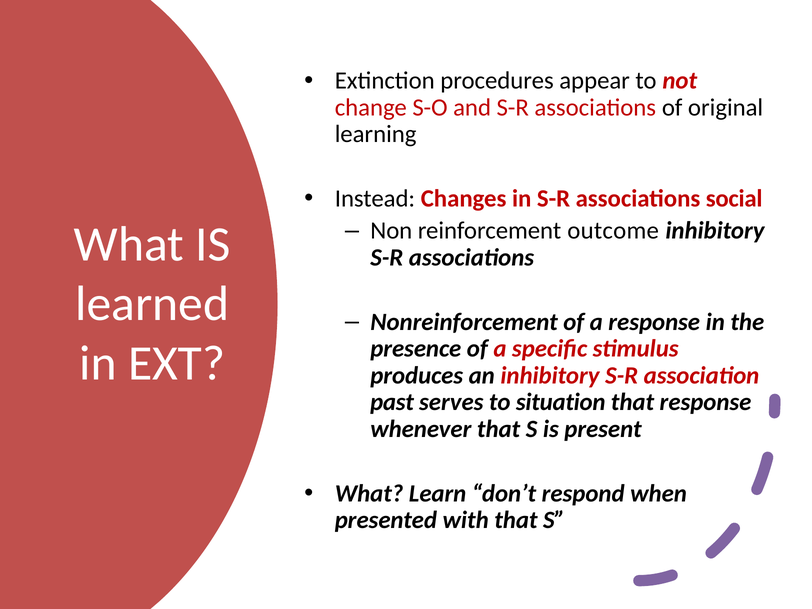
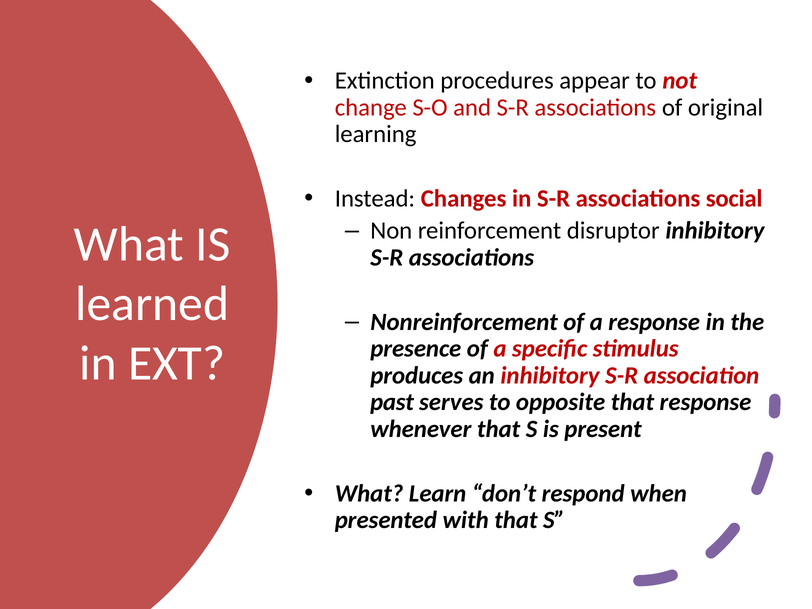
outcome: outcome -> disruptor
situation: situation -> opposite
